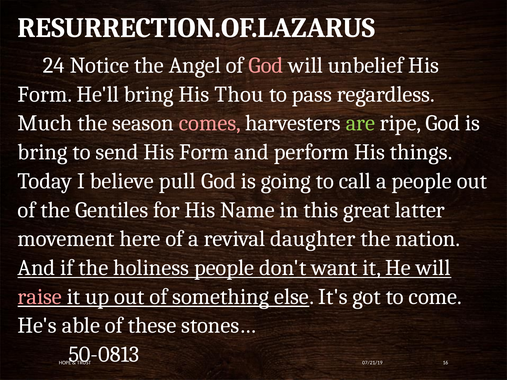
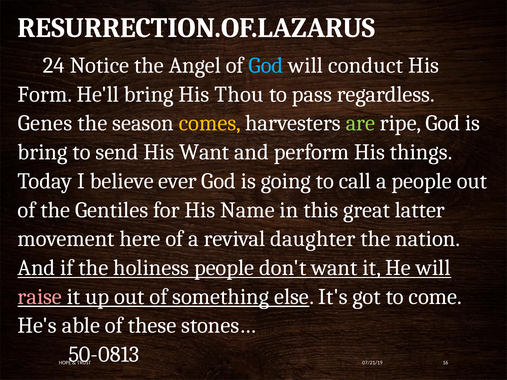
God at (266, 65) colour: pink -> light blue
unbelief: unbelief -> conduct
Much: Much -> Genes
comes colour: pink -> yellow
send His Form: Form -> Want
pull: pull -> ever
